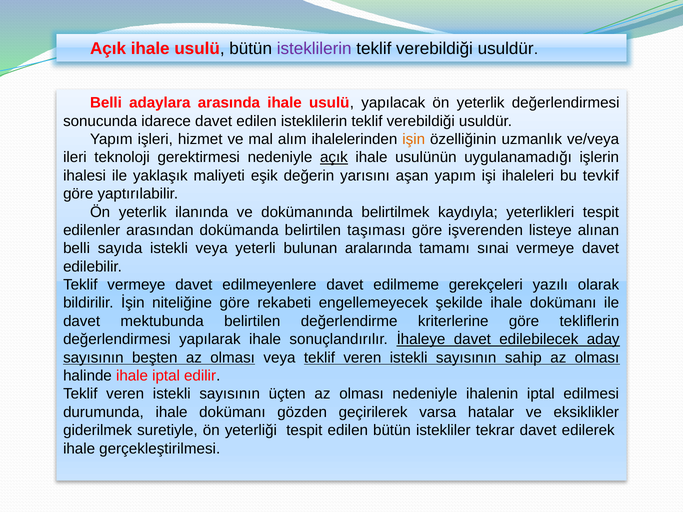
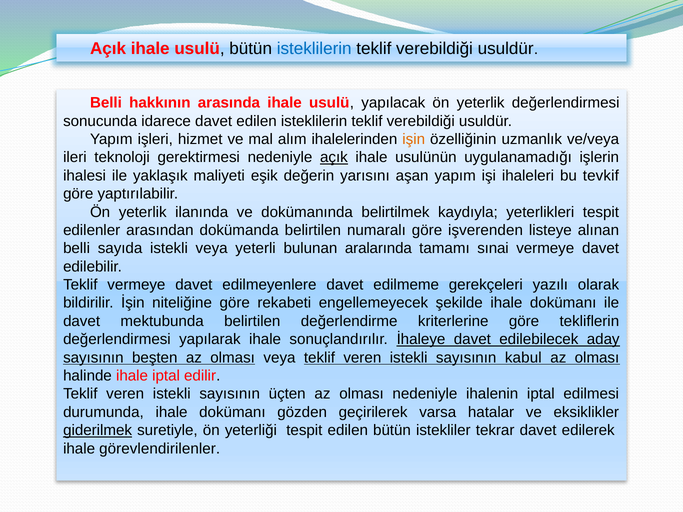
isteklilerin at (314, 49) colour: purple -> blue
adaylara: adaylara -> hakkının
taşıması: taşıması -> numaralı
sahip: sahip -> kabul
giderilmek underline: none -> present
gerçekleştirilmesi: gerçekleştirilmesi -> görevlendirilenler
